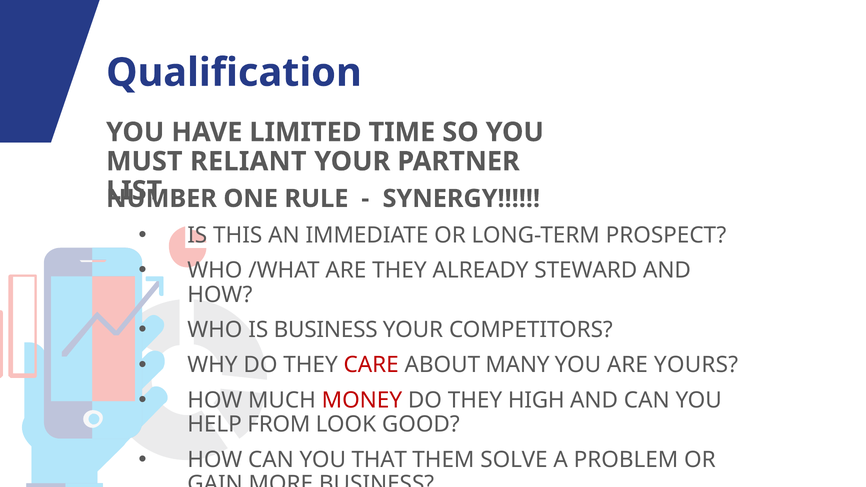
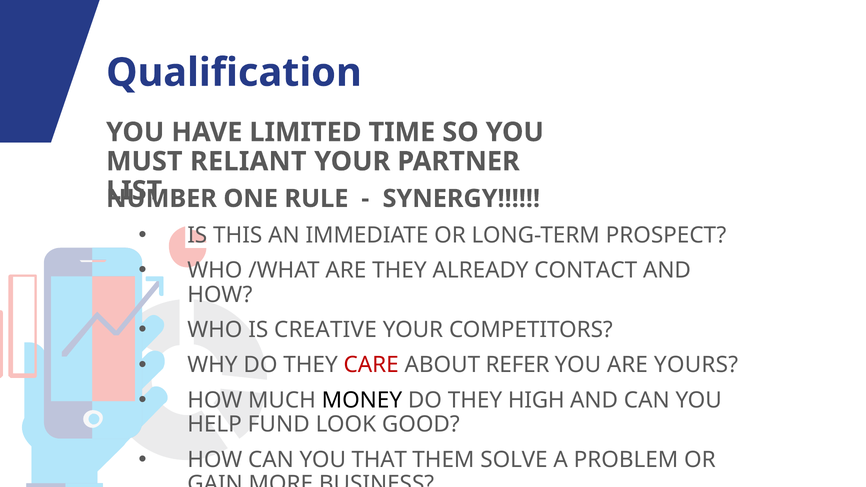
STEWARD: STEWARD -> CONTACT
IS BUSINESS: BUSINESS -> CREATIVE
MANY: MANY -> REFER
MONEY colour: red -> black
FROM: FROM -> FUND
